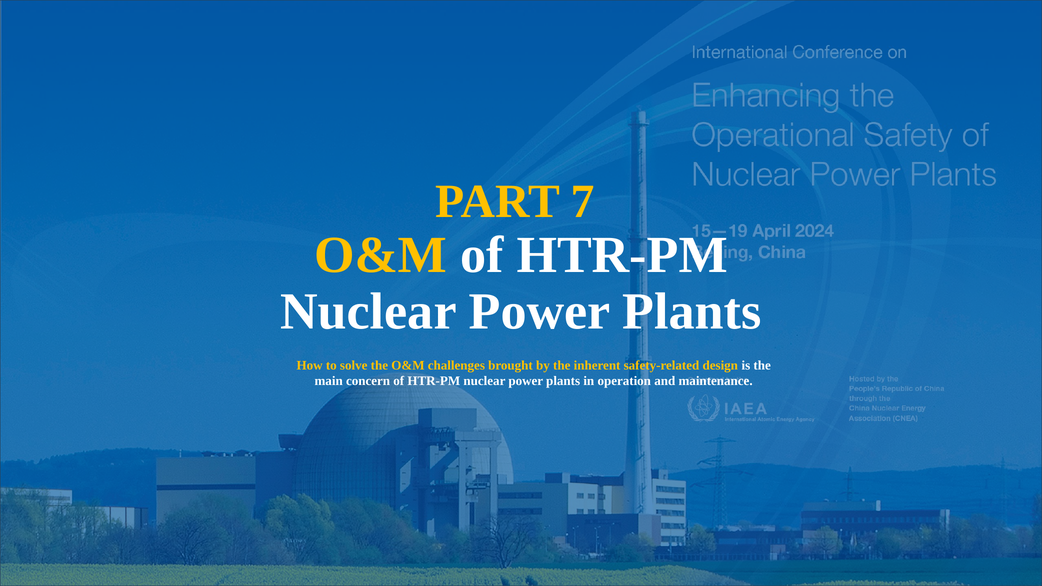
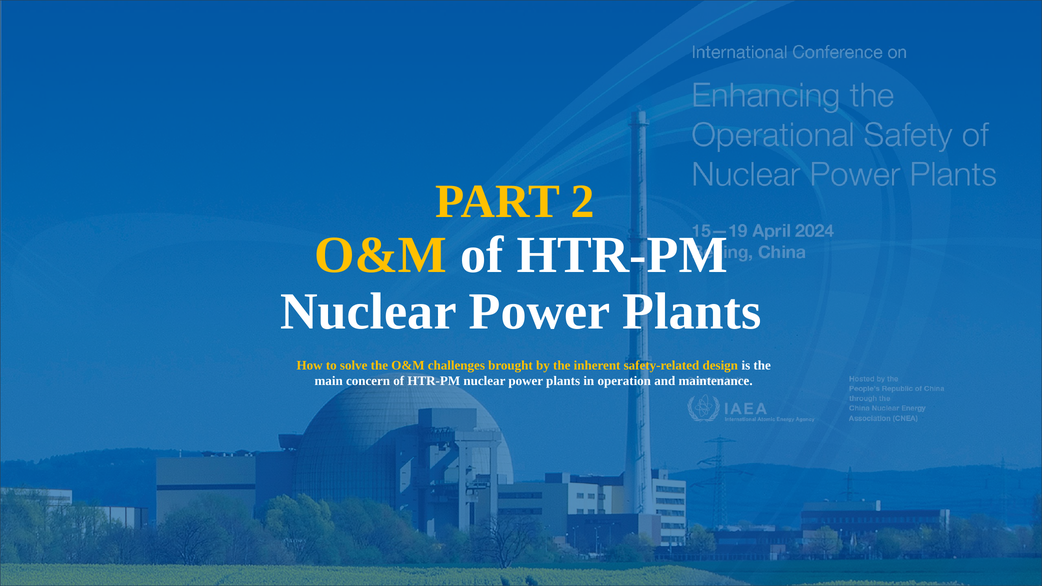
7: 7 -> 2
